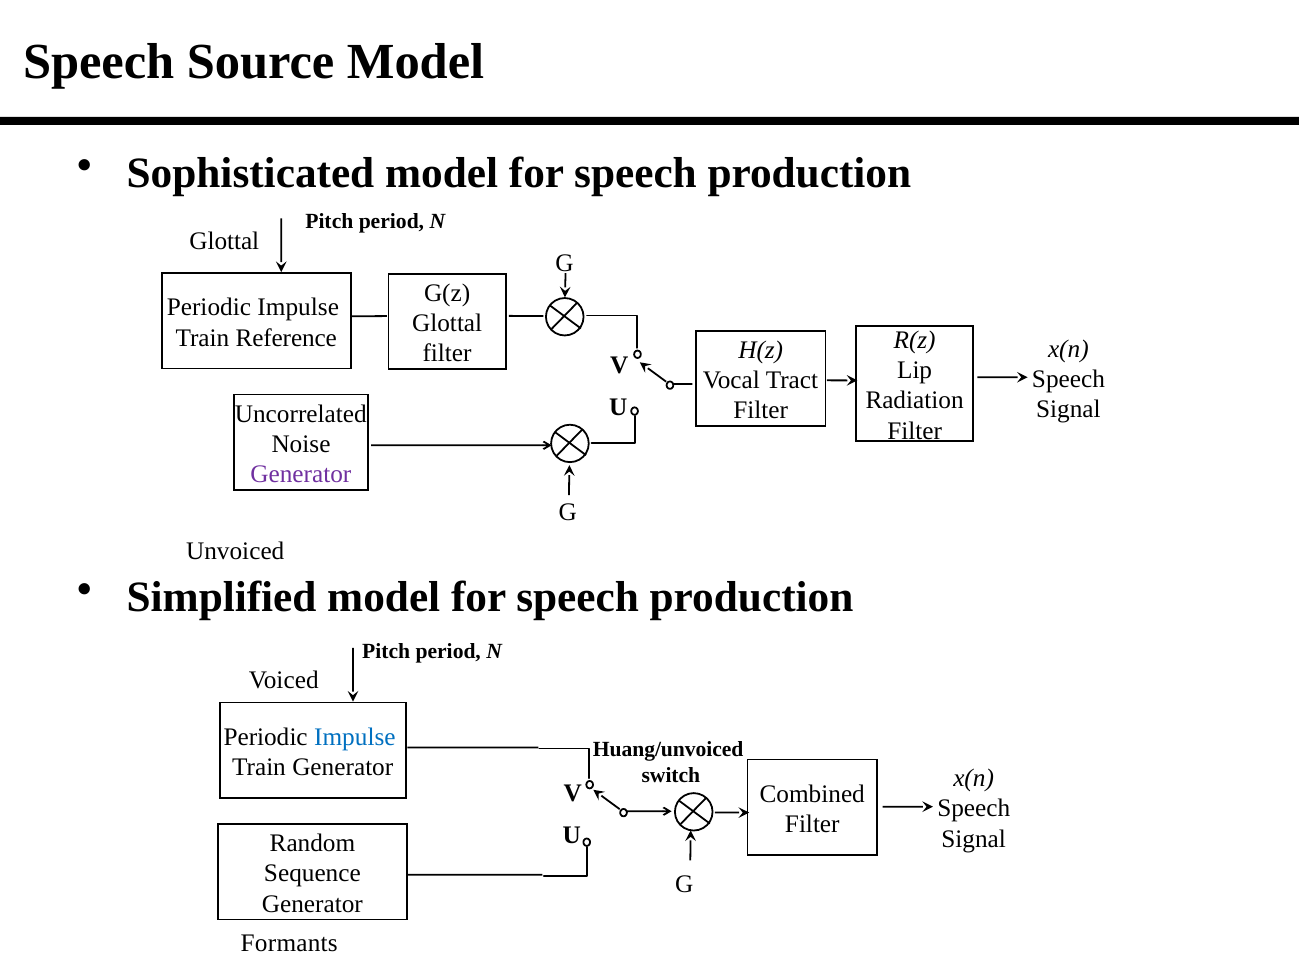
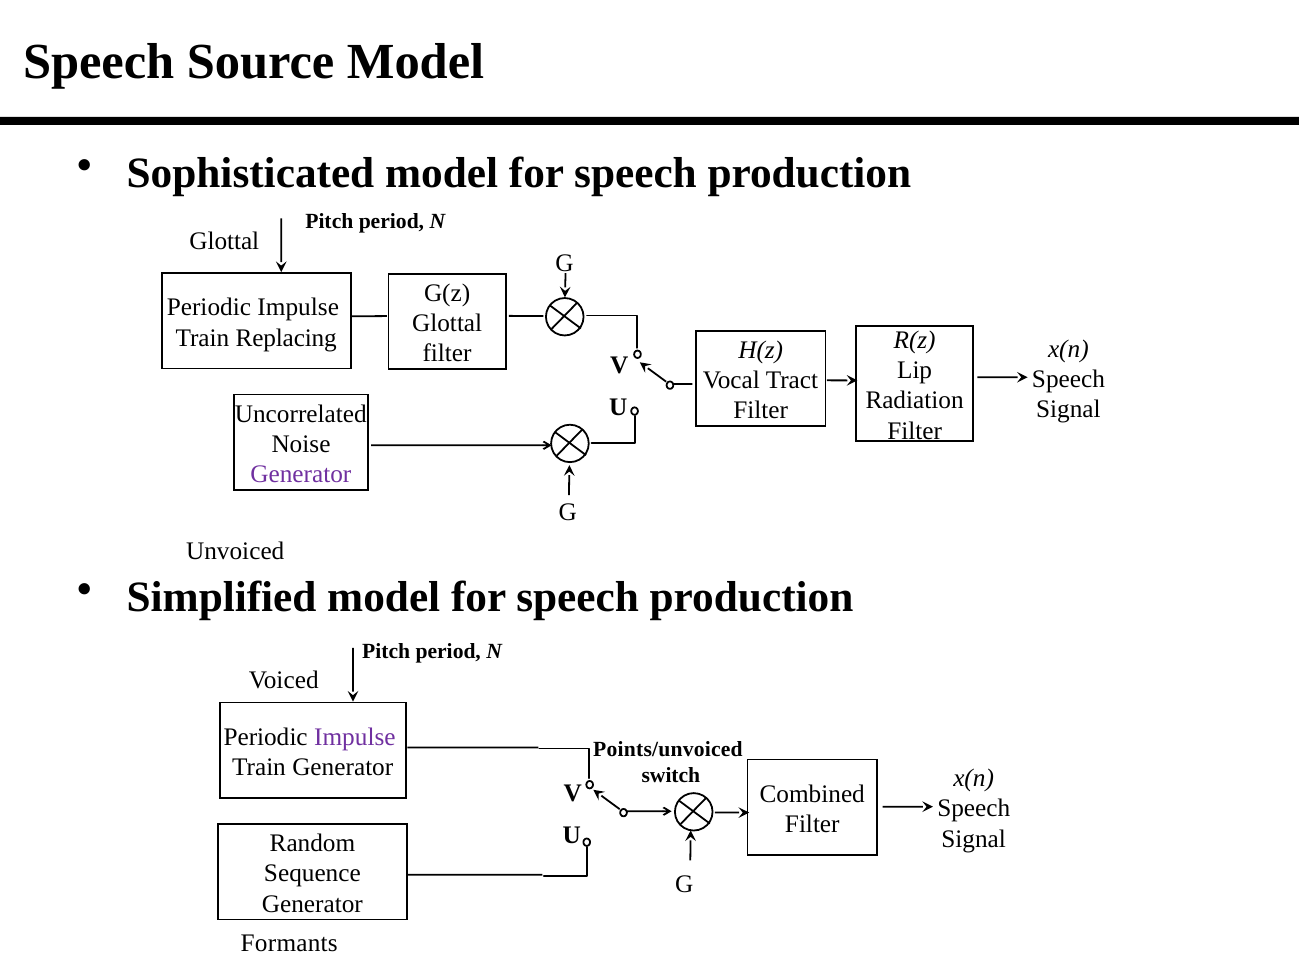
Reference: Reference -> Replacing
Impulse at (355, 737) colour: blue -> purple
Huang/unvoiced: Huang/unvoiced -> Points/unvoiced
